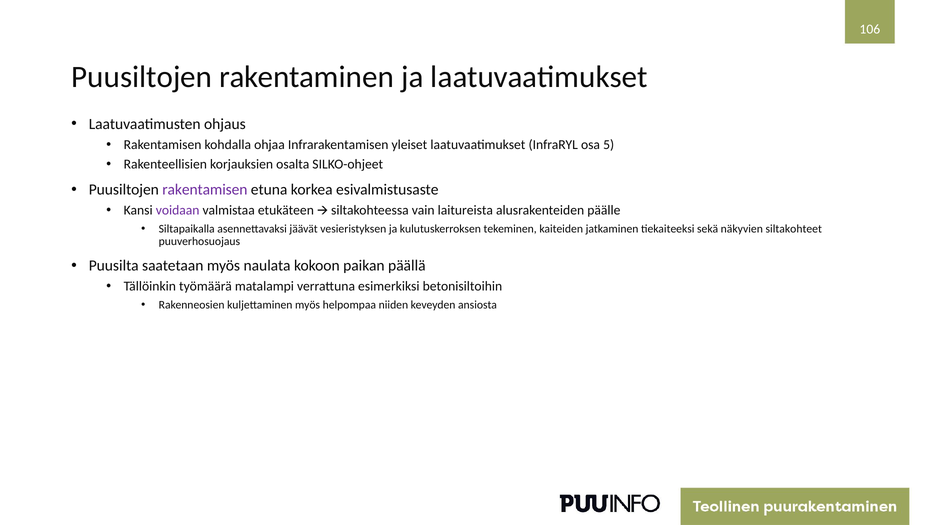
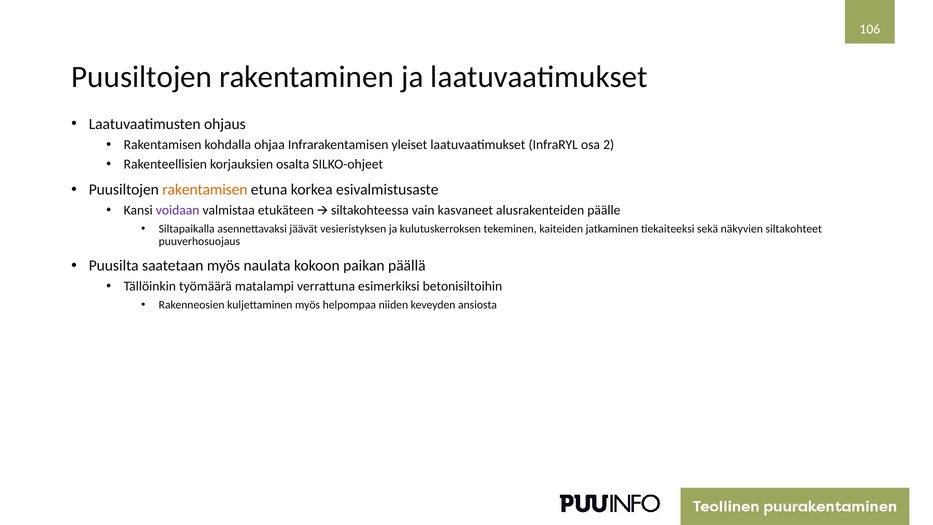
5: 5 -> 2
rakentamisen at (205, 190) colour: purple -> orange
laitureista: laitureista -> kasvaneet
